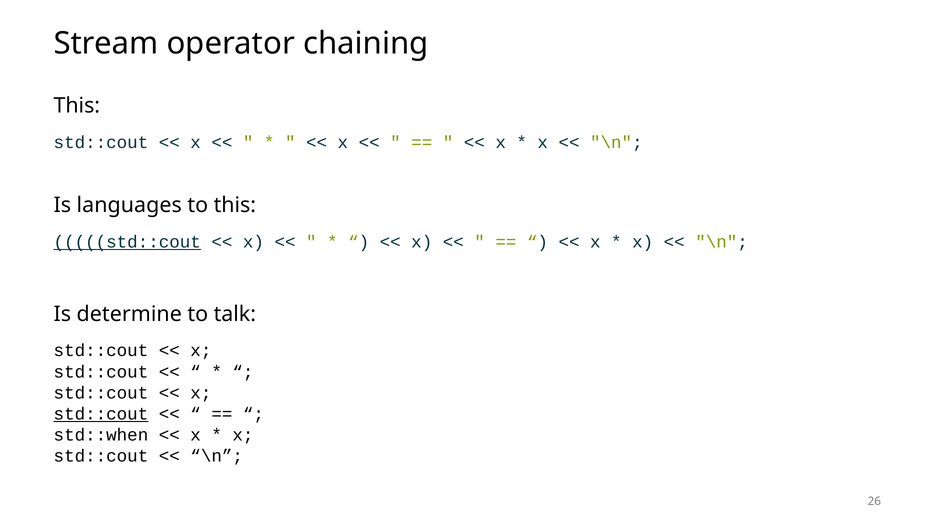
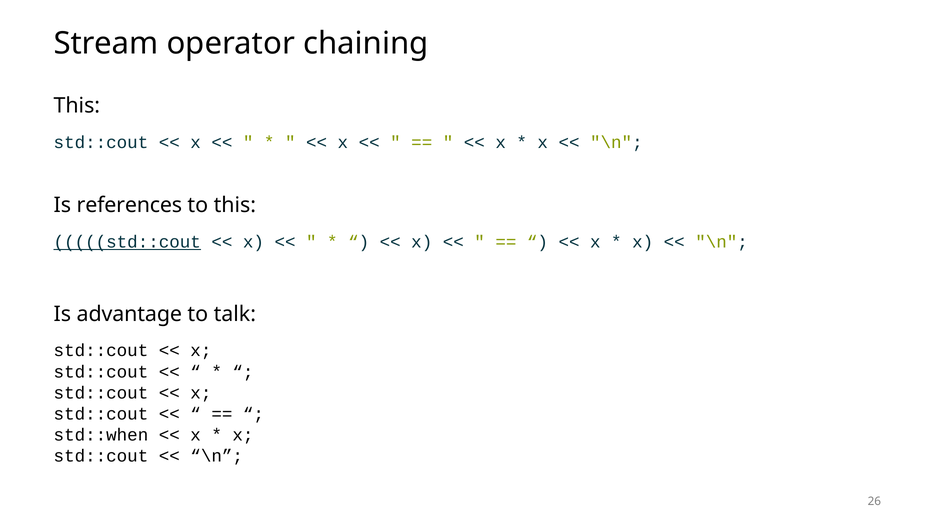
languages: languages -> references
determine: determine -> advantage
std::cout at (101, 414) underline: present -> none
